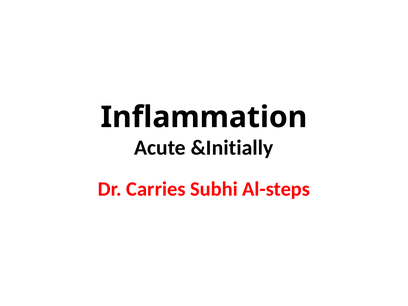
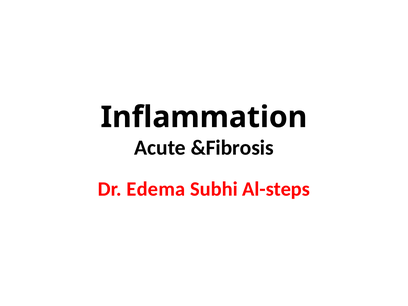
&Initially: &Initially -> &Fibrosis
Carries: Carries -> Edema
